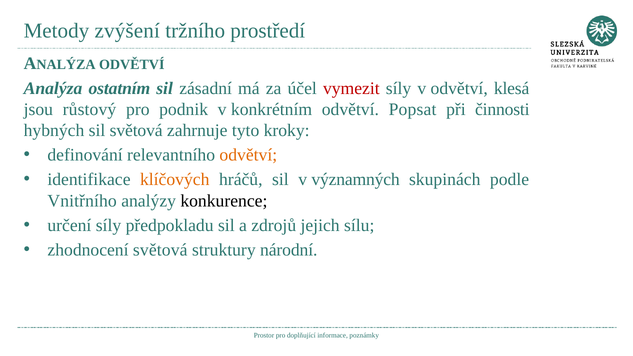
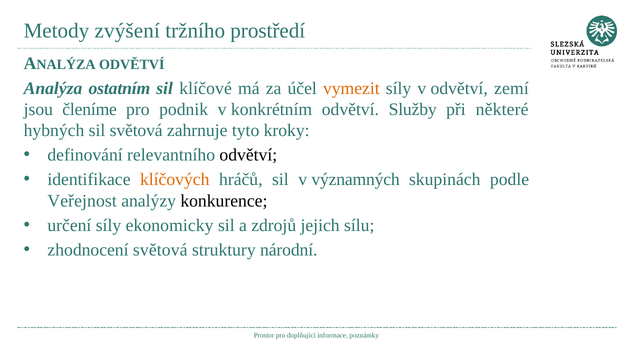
zásadní: zásadní -> klíčové
vymezit colour: red -> orange
klesá: klesá -> zemí
růstový: růstový -> členíme
Popsat: Popsat -> Služby
činnosti: činnosti -> některé
odvětví at (248, 155) colour: orange -> black
Vnitřního: Vnitřního -> Veřejnost
předpokladu: předpokladu -> ekonomicky
